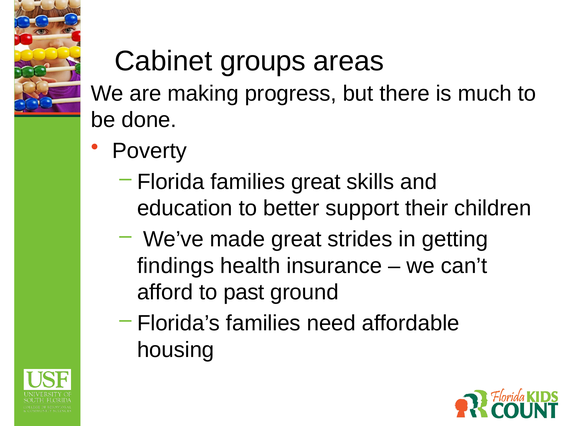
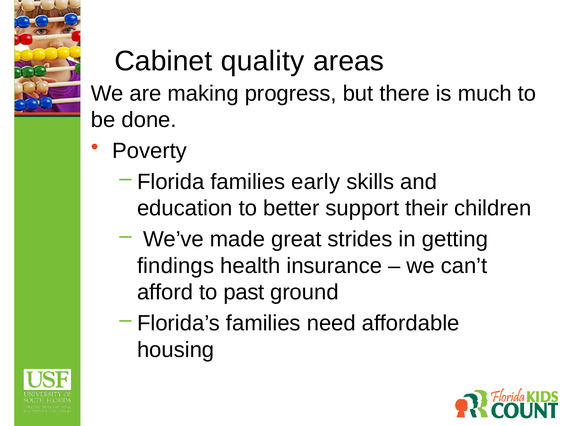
groups: groups -> quality
families great: great -> early
